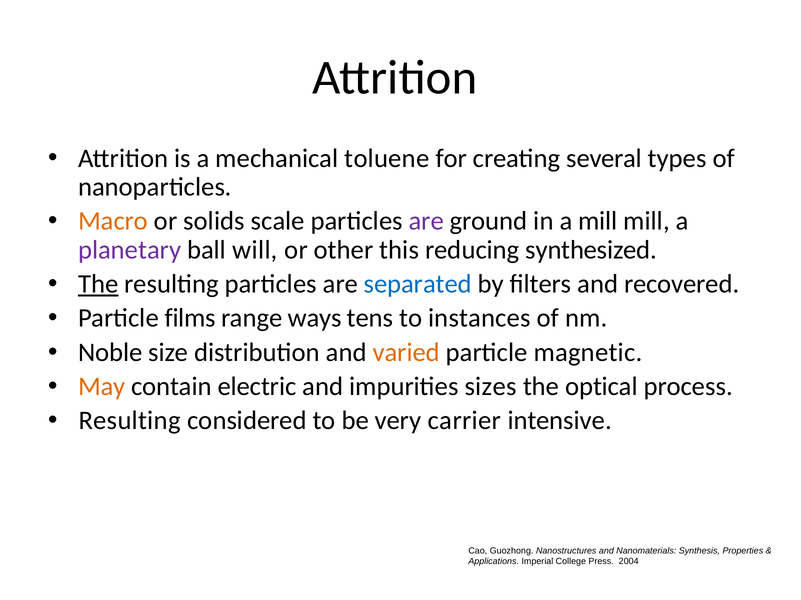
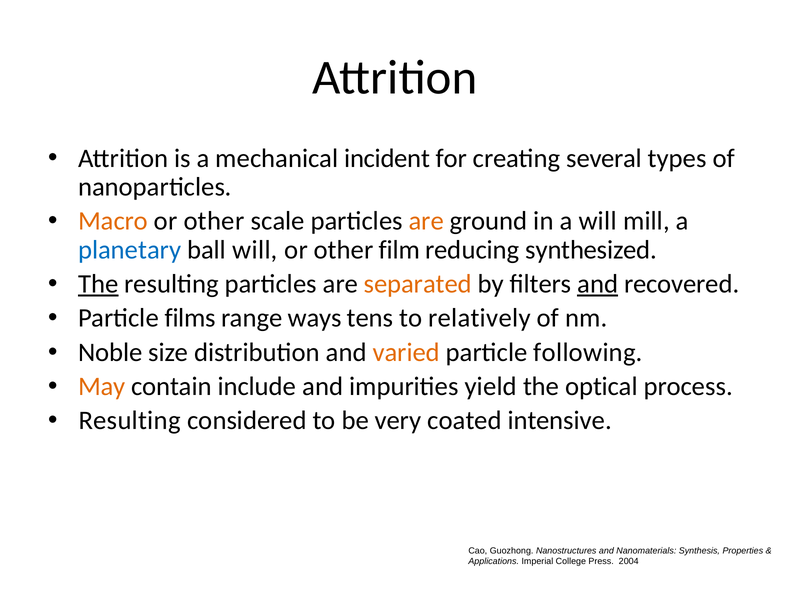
toluene: toluene -> incident
solids at (214, 221): solids -> other
are at (426, 221) colour: purple -> orange
a mill: mill -> will
planetary colour: purple -> blue
this: this -> film
separated colour: blue -> orange
and at (598, 284) underline: none -> present
instances: instances -> relatively
magnetic: magnetic -> following
electric: electric -> include
sizes: sizes -> yield
carrier: carrier -> coated
